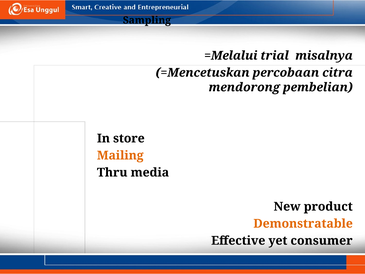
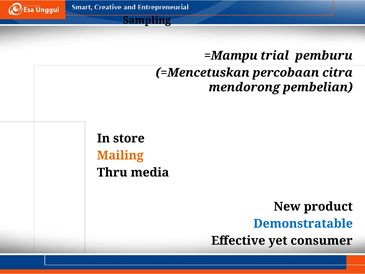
=Melalui: =Melalui -> =Mampu
misalnya: misalnya -> pemburu
Demonstratable colour: orange -> blue
